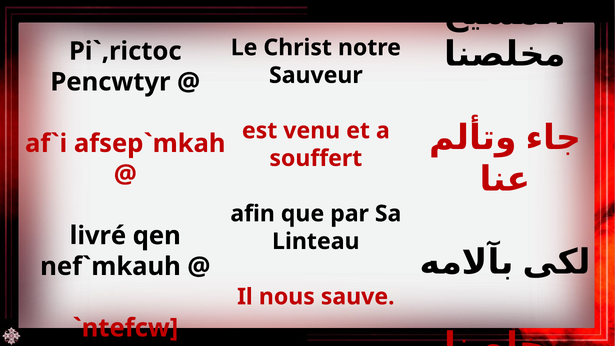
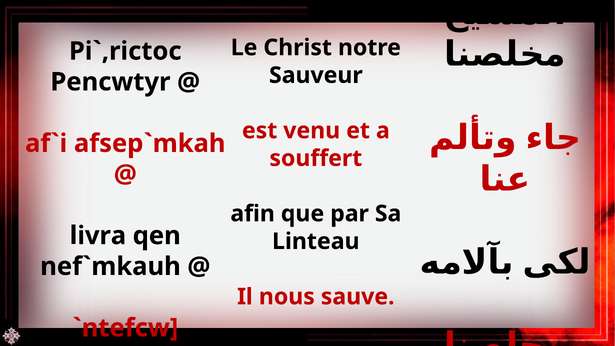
livré: livré -> livra
